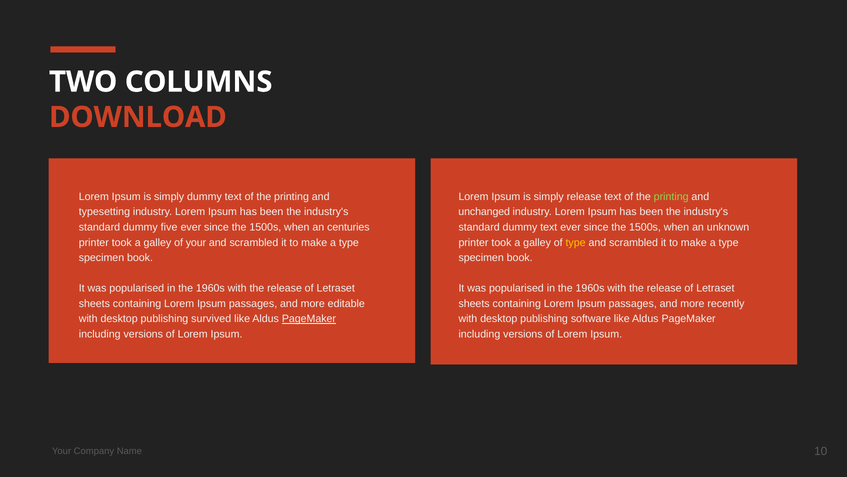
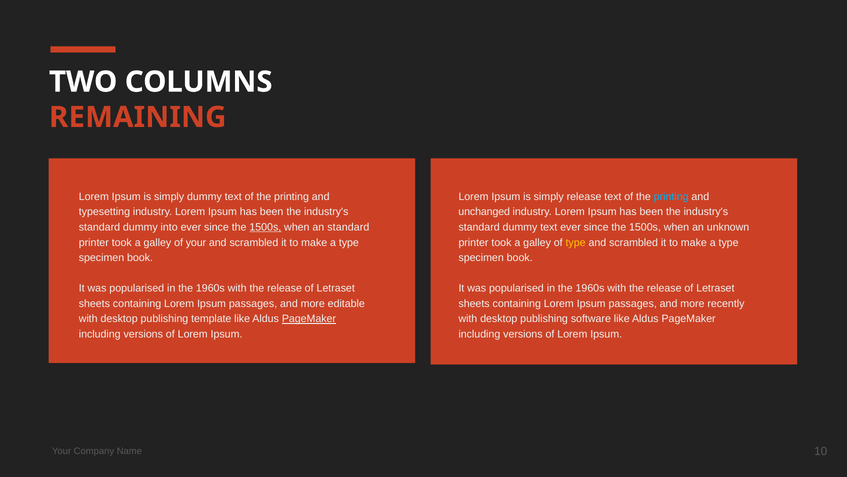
DOWNLOAD: DOWNLOAD -> REMAINING
printing at (671, 196) colour: light green -> light blue
five: five -> into
1500s at (265, 227) underline: none -> present
an centuries: centuries -> standard
survived: survived -> template
